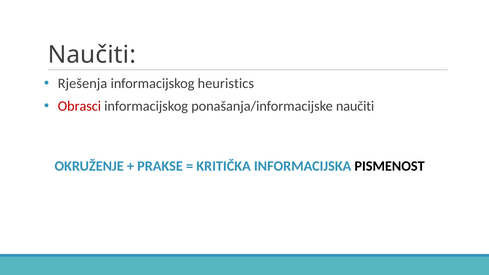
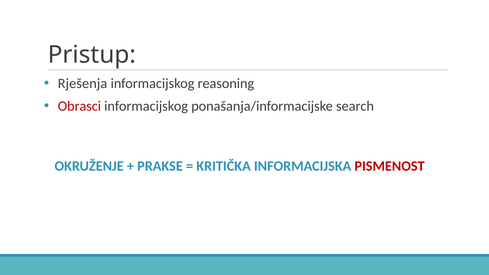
Naučiti at (92, 55): Naučiti -> Pristup
heuristics: heuristics -> reasoning
ponašanja/informacijske naučiti: naučiti -> search
PISMENOST colour: black -> red
